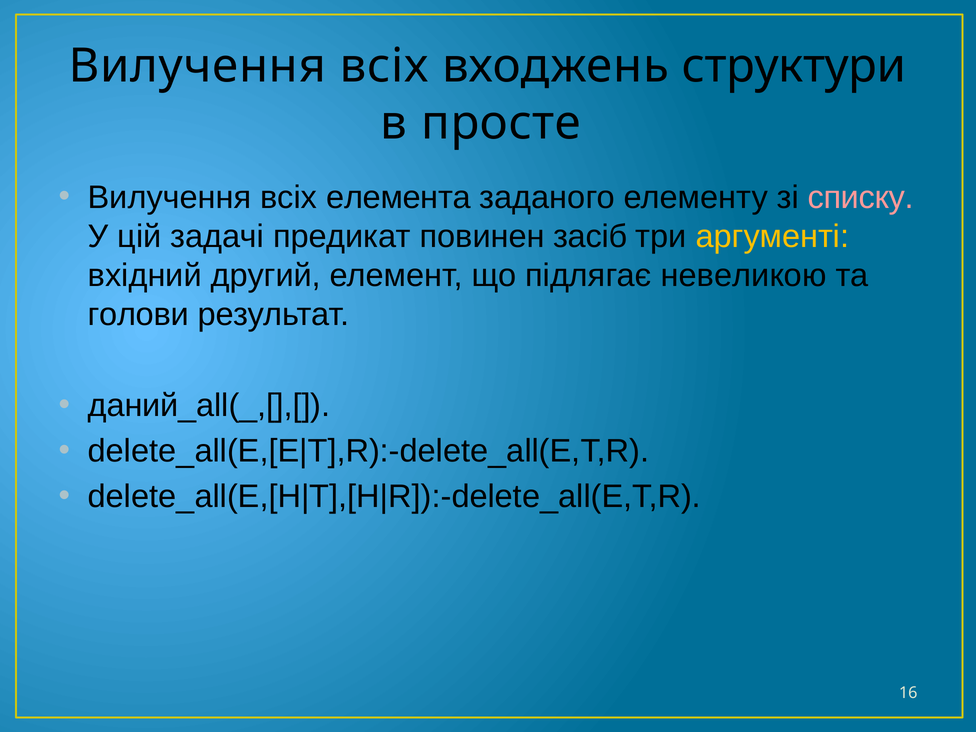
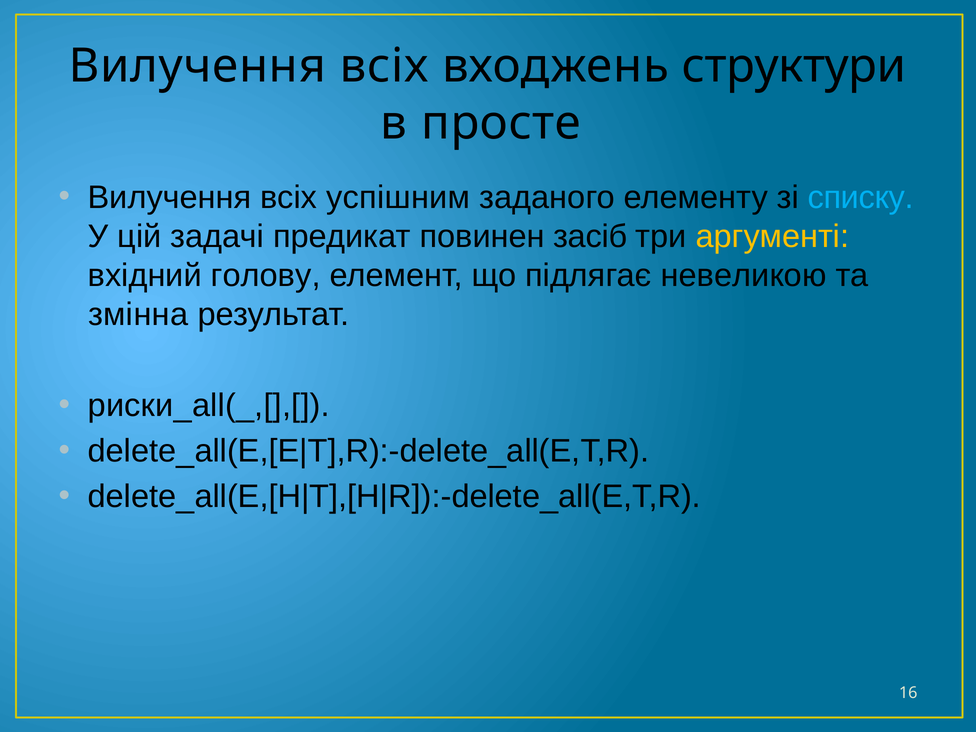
елемента: елемента -> успішним
списку colour: pink -> light blue
другий: другий -> голову
голови: голови -> змінна
даний_all(_,[],[: даний_all(_,[],[ -> риски_all(_,[],[
